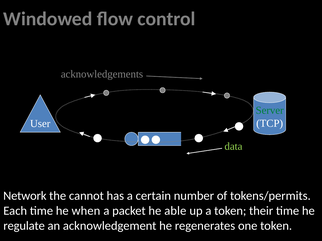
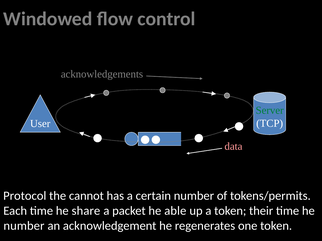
data colour: light green -> pink
Network: Network -> Protocol
when: when -> share
regulate at (24, 226): regulate -> number
